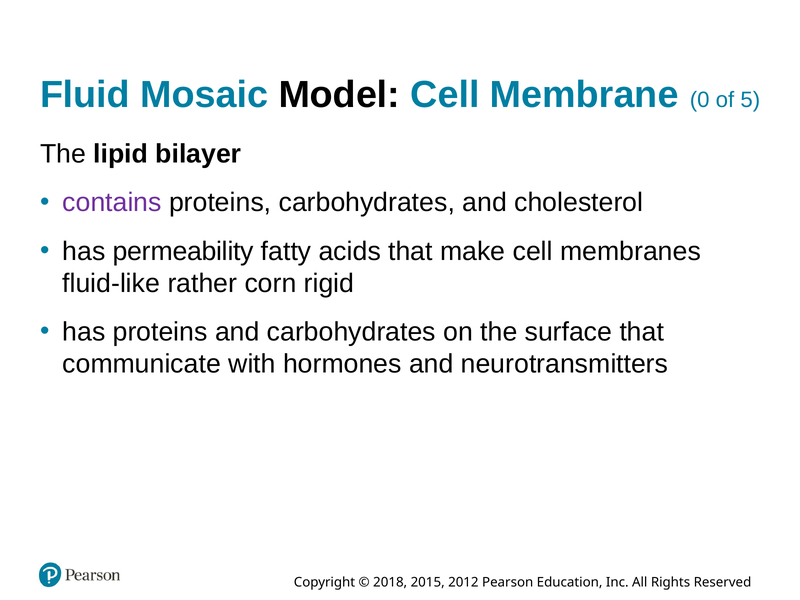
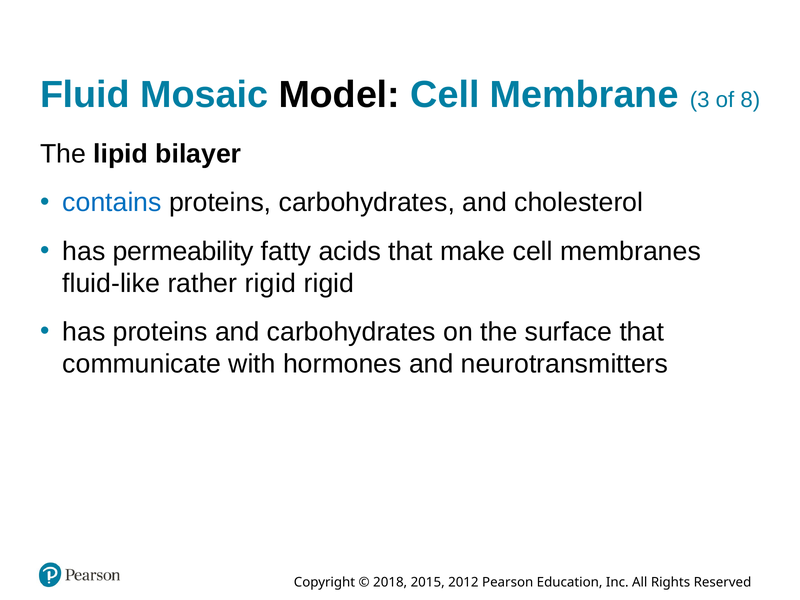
0: 0 -> 3
5: 5 -> 8
contains colour: purple -> blue
rather corn: corn -> rigid
